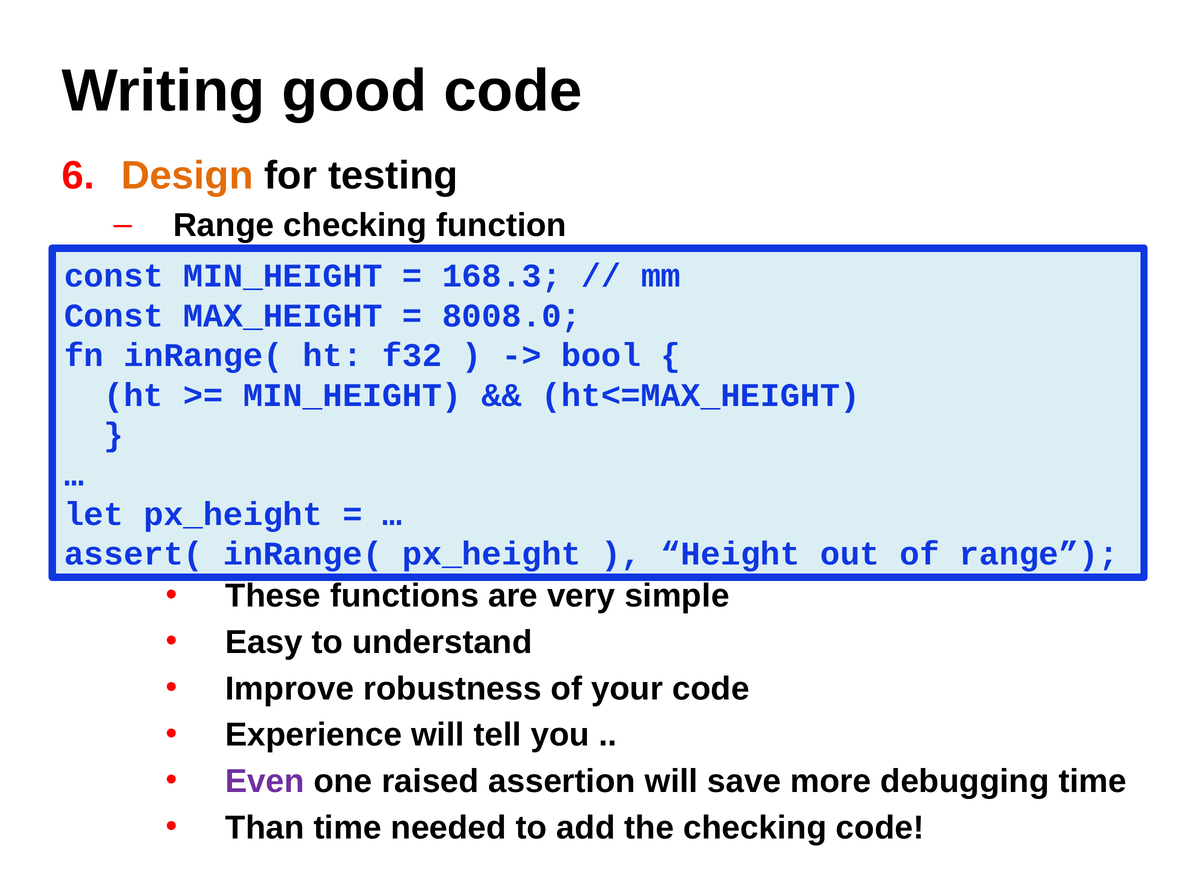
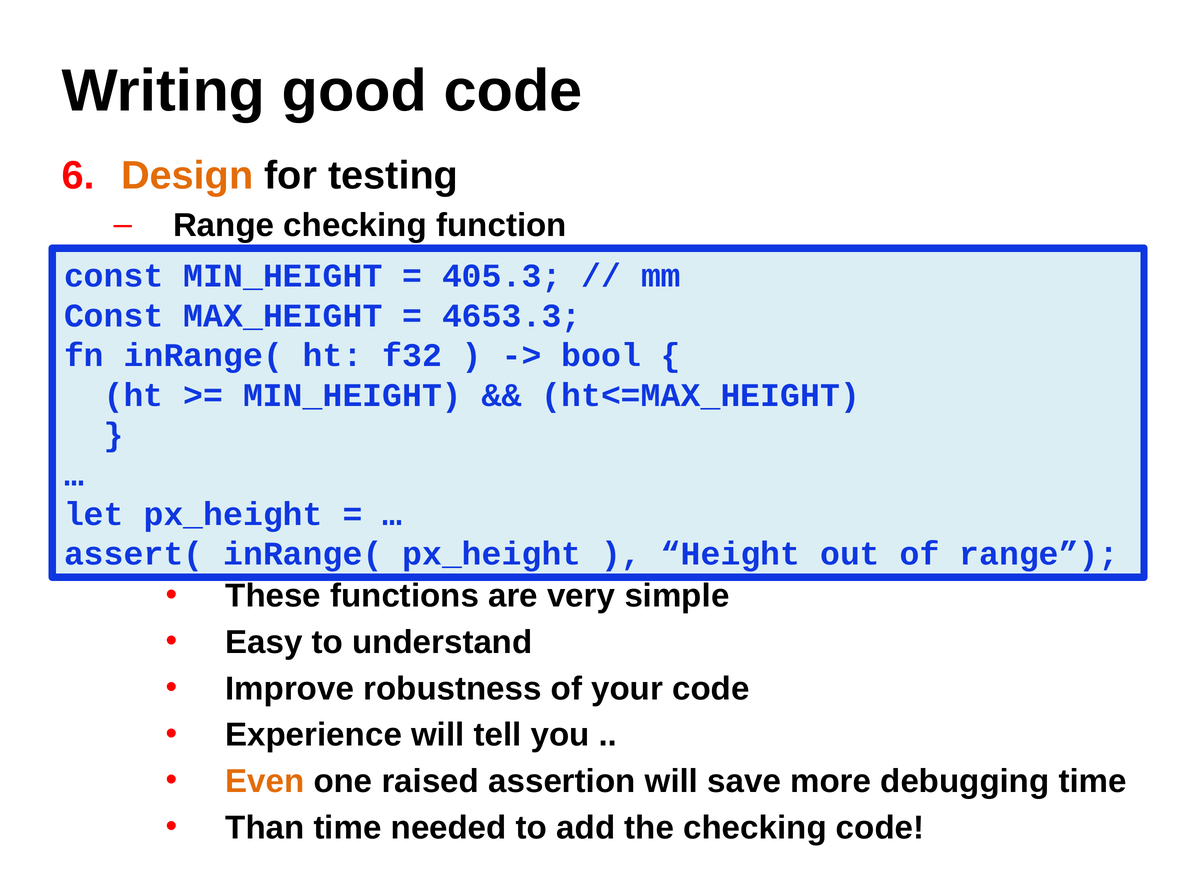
168.3: 168.3 -> 405.3
8008.0: 8008.0 -> 4653.3
Even colour: purple -> orange
